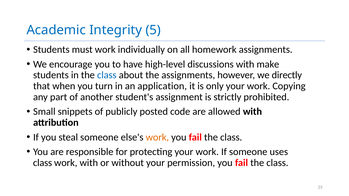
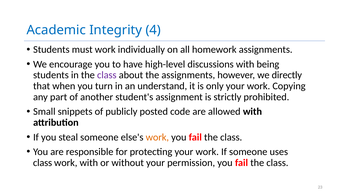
5: 5 -> 4
make: make -> being
class at (107, 75) colour: blue -> purple
application: application -> understand
